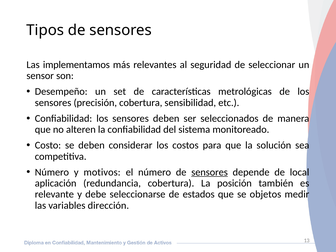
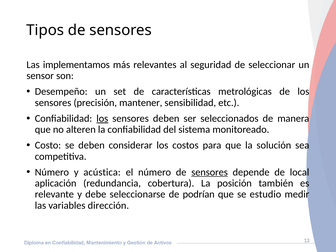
precisión cobertura: cobertura -> mantener
los at (102, 118) underline: none -> present
motivos: motivos -> acústica
estados: estados -> podrían
objetos: objetos -> estudio
